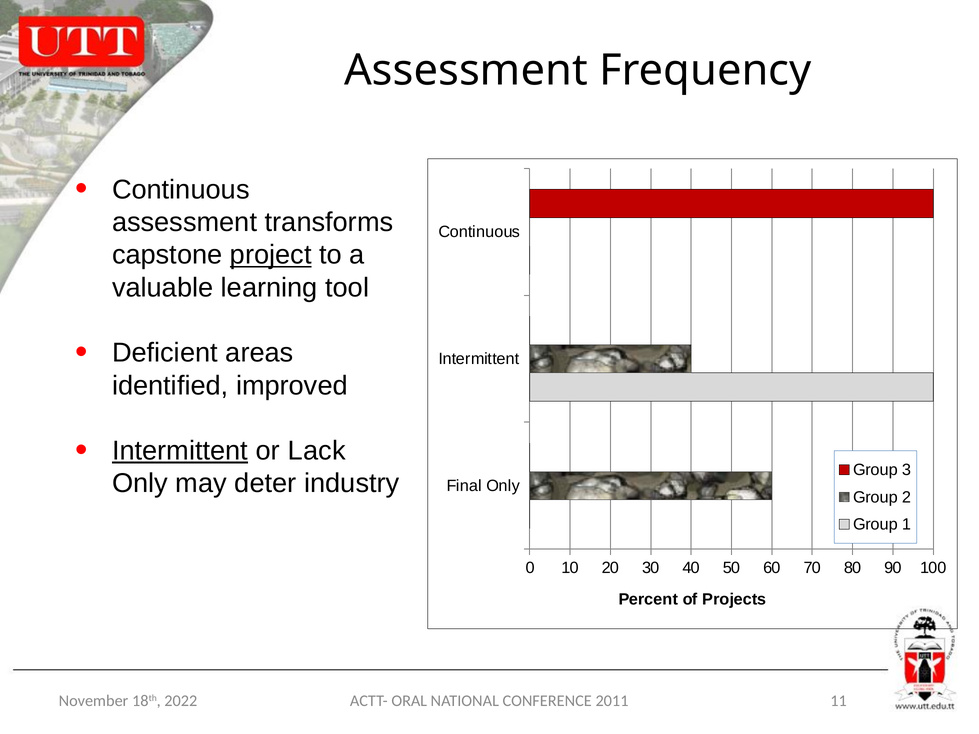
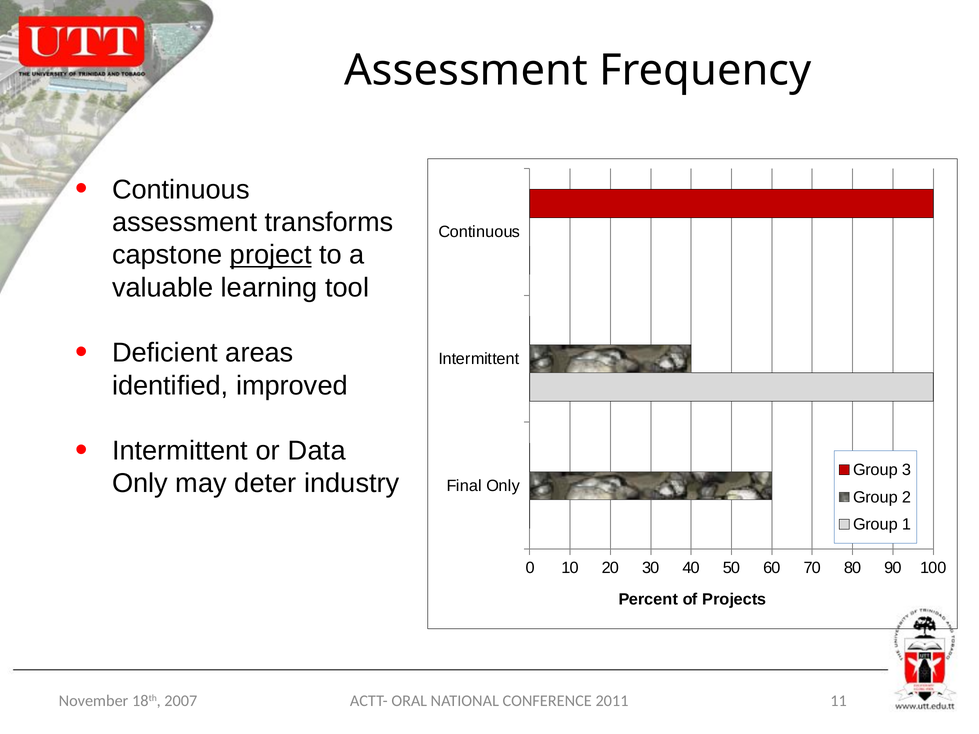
Intermittent at (180, 451) underline: present -> none
Lack: Lack -> Data
2022: 2022 -> 2007
